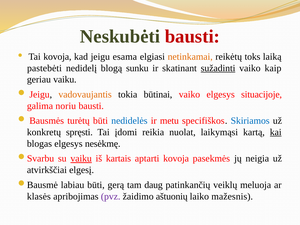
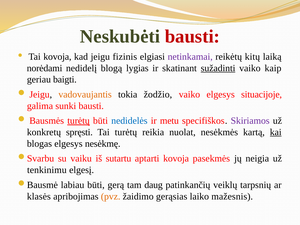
esama: esama -> fizinis
netinkamai colour: orange -> purple
toks: toks -> kitų
pastebėti: pastebėti -> norėdami
sunku: sunku -> lygias
geriau vaiku: vaiku -> baigti
būtinai: būtinai -> žodžio
noriu: noriu -> sunki
turėtų at (78, 121) underline: none -> present
Skiriamos colour: blue -> purple
Tai įdomi: įdomi -> turėtų
laikymąsi: laikymąsi -> nesėkmės
vaiku at (81, 159) underline: present -> none
kartais: kartais -> sutartu
atvirkščiai: atvirkščiai -> tenkinimu
meluoja: meluoja -> tarpsnių
pvz colour: purple -> orange
aštuonių: aštuonių -> gerąsias
